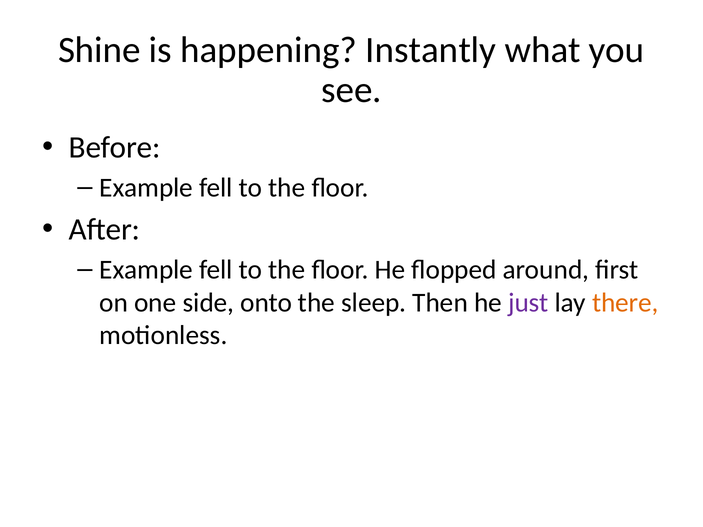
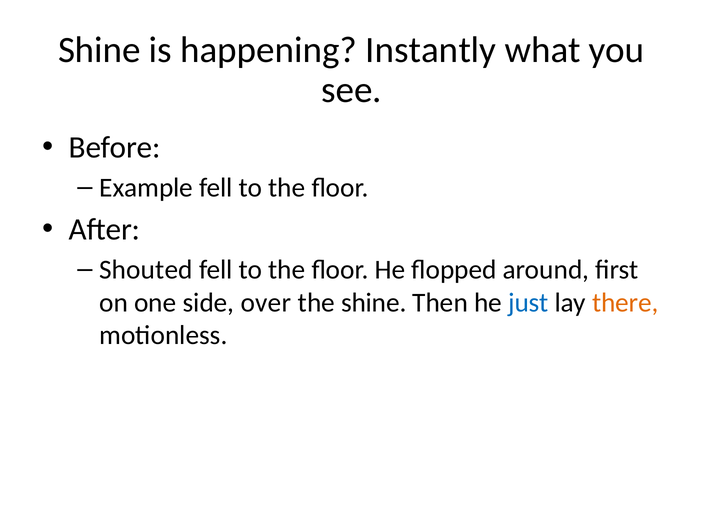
Example at (146, 270): Example -> Shouted
onto: onto -> over
the sleep: sleep -> shine
just colour: purple -> blue
